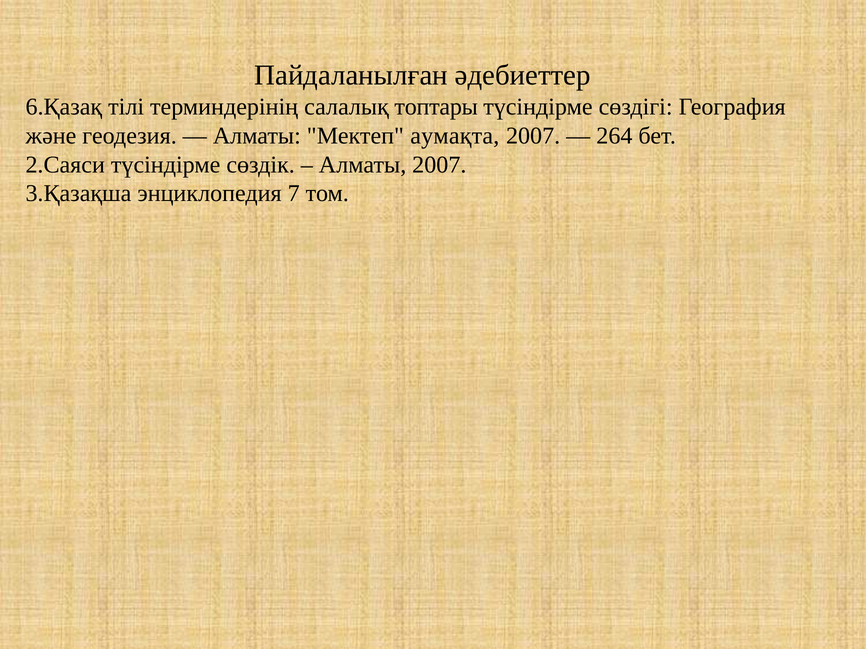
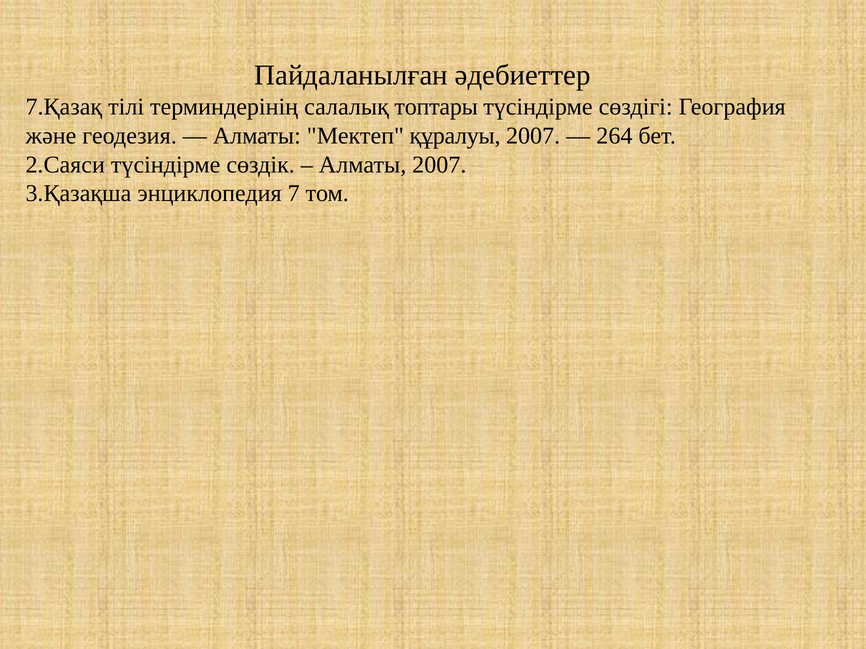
6.Қазақ: 6.Қазақ -> 7.Қазақ
аумақта: аумақта -> құралуы
